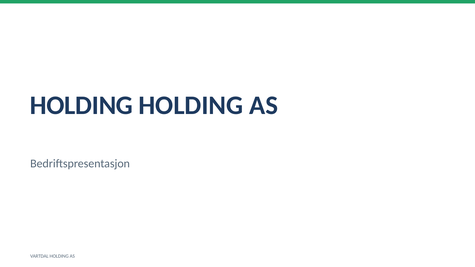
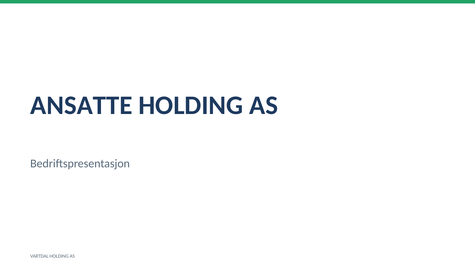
HOLDING at (81, 105): HOLDING -> ANSATTE
